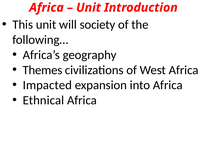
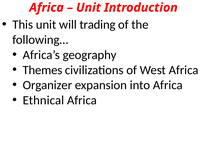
society: society -> trading
Impacted: Impacted -> Organizer
